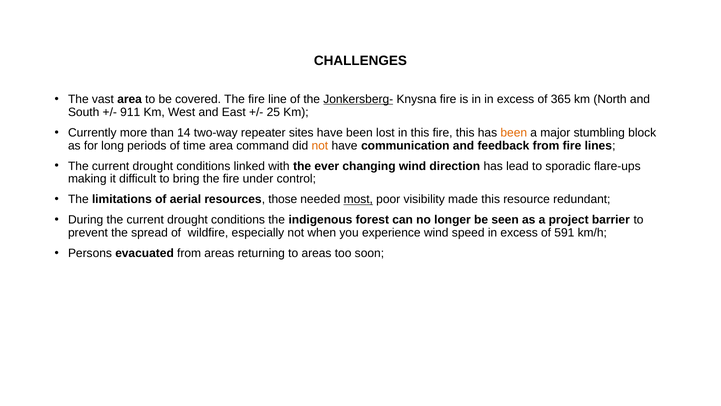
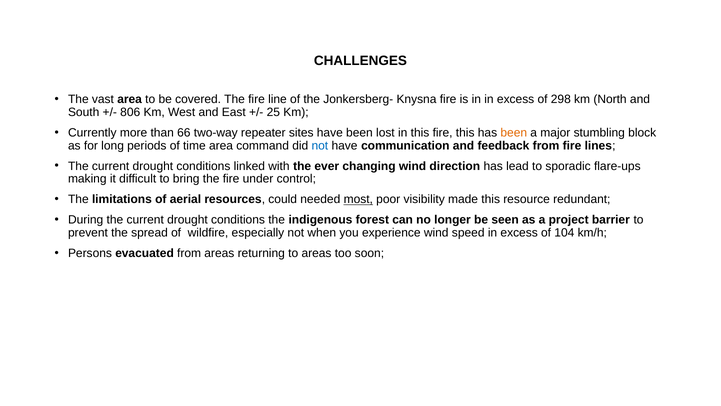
Jonkersberg- underline: present -> none
365: 365 -> 298
911: 911 -> 806
14: 14 -> 66
not at (320, 145) colour: orange -> blue
those: those -> could
591: 591 -> 104
